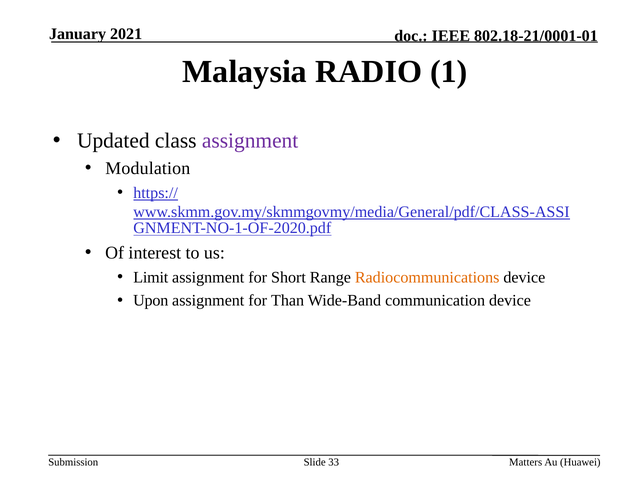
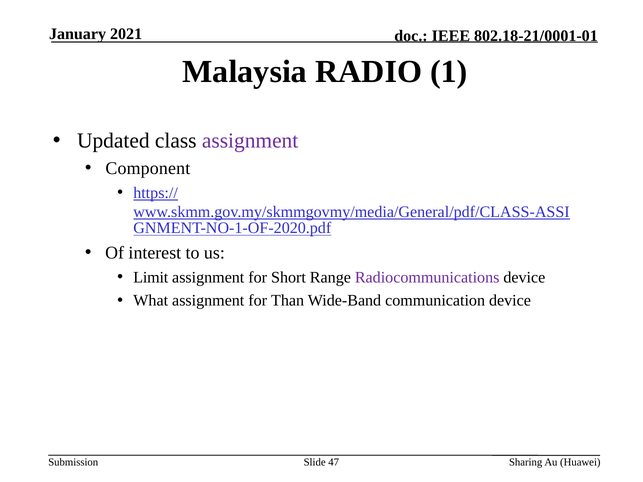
Modulation: Modulation -> Component
Radiocommunications colour: orange -> purple
Upon: Upon -> What
33: 33 -> 47
Matters: Matters -> Sharing
